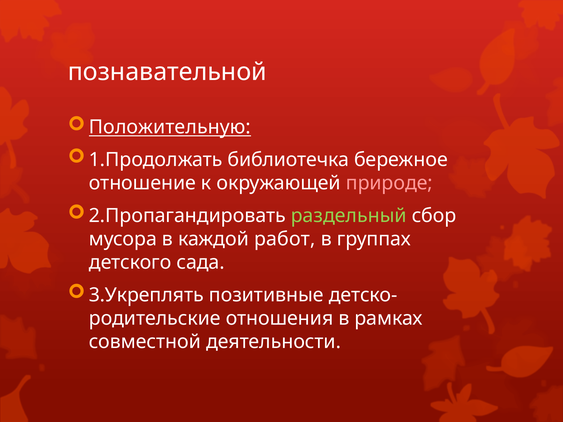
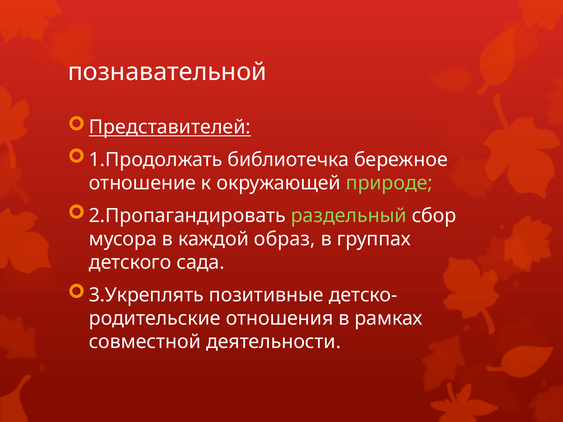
Положительную: Положительную -> Представителей
природе colour: pink -> light green
работ: работ -> образ
